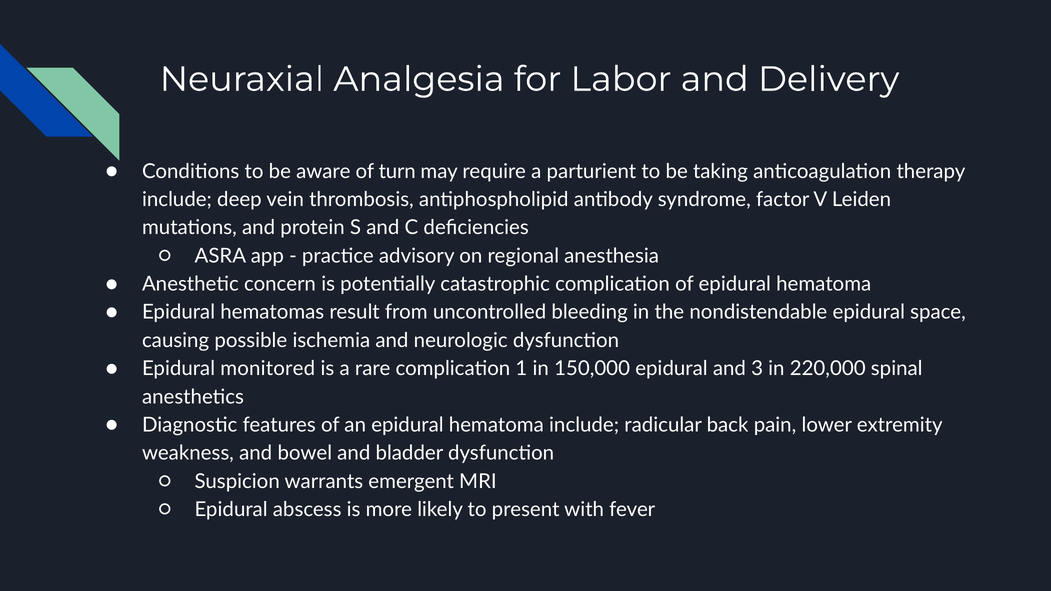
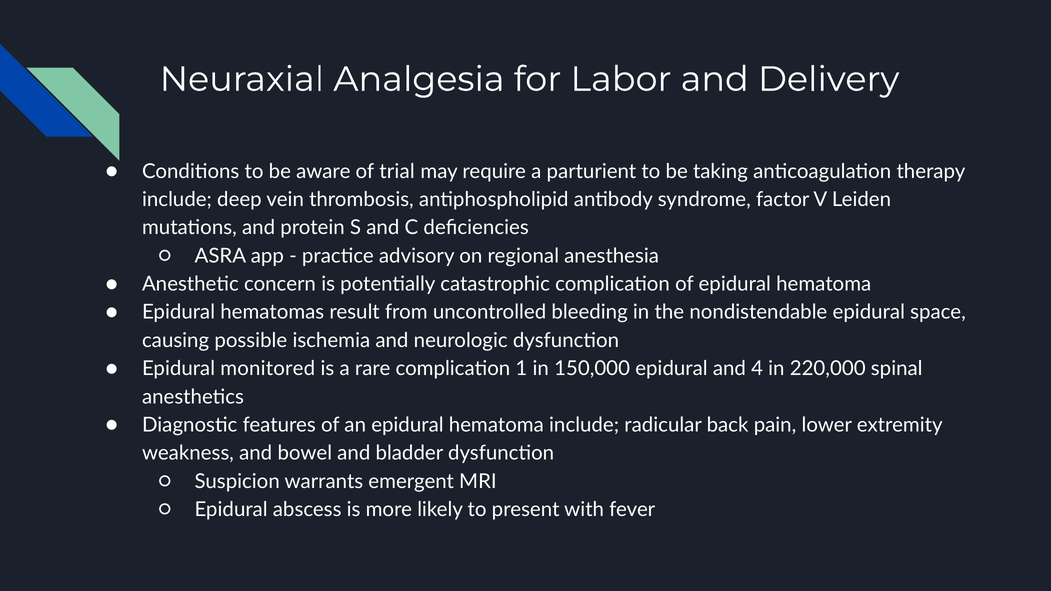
turn: turn -> trial
3: 3 -> 4
